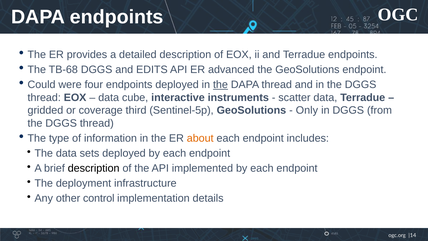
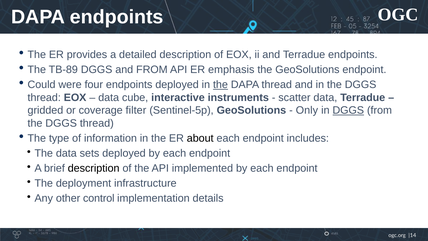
TB-68: TB-68 -> TB-89
and EDITS: EDITS -> FROM
advanced: advanced -> emphasis
third: third -> filter
DGGS at (348, 110) underline: none -> present
about colour: orange -> black
